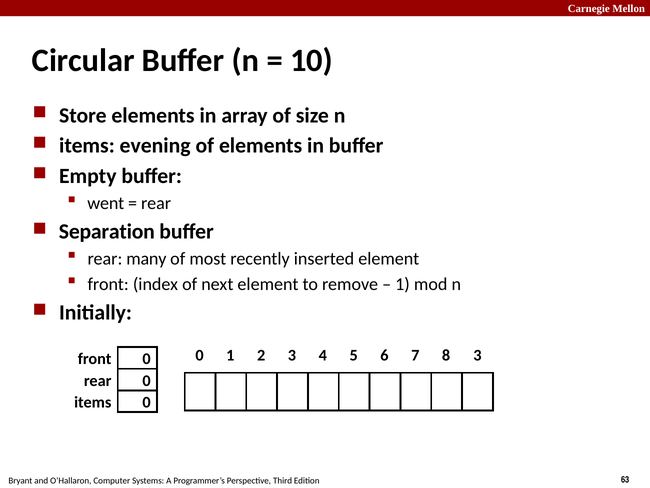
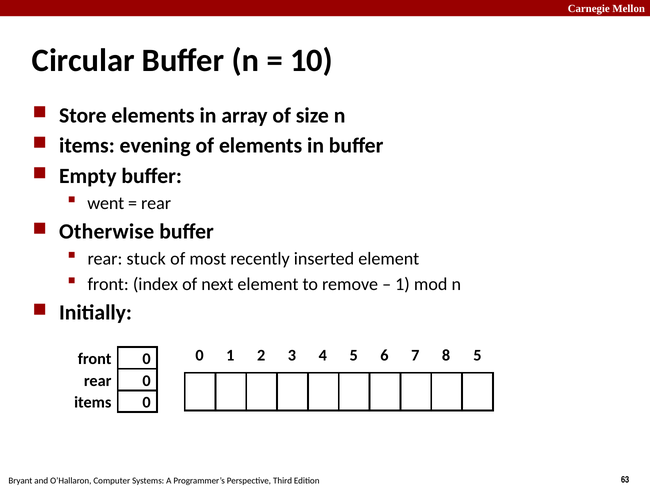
Separation: Separation -> Otherwise
many: many -> stuck
2 3: 3 -> 5
